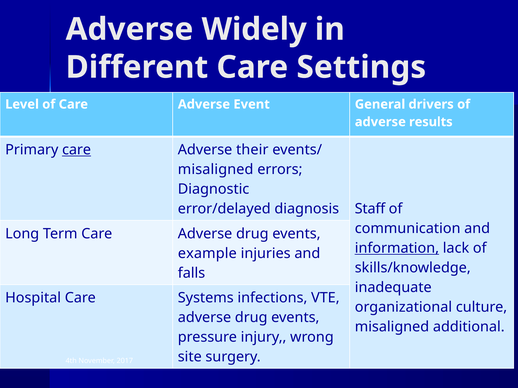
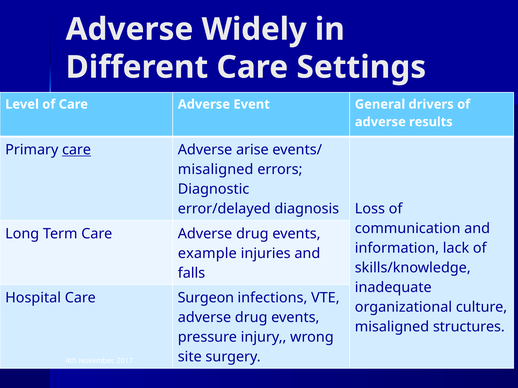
their: their -> arise
Staff: Staff -> Loss
information underline: present -> none
Systems: Systems -> Surgeon
additional: additional -> structures
